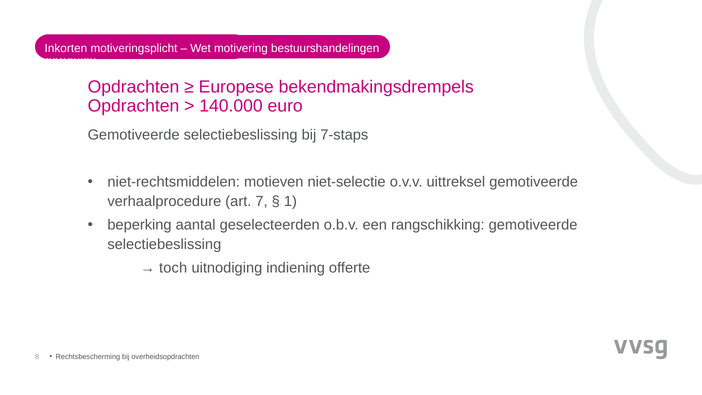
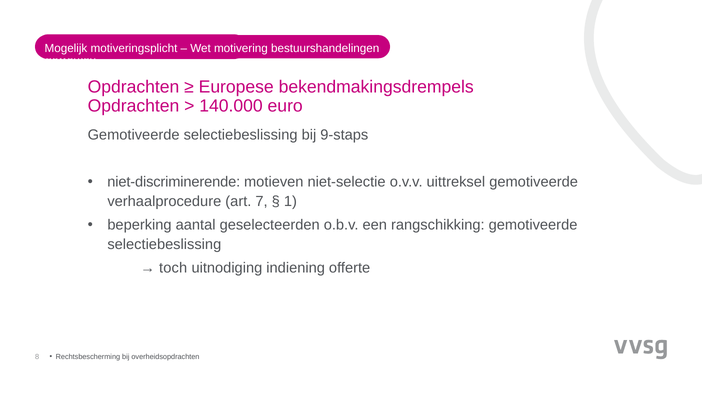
Inkorten: Inkorten -> Mogelijk
7-staps: 7-staps -> 9-staps
niet-rechtsmiddelen: niet-rechtsmiddelen -> niet-discriminerende
